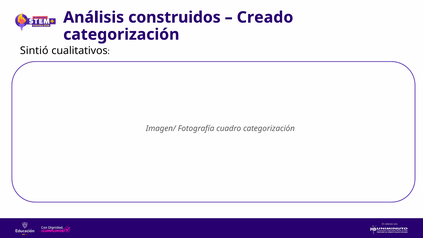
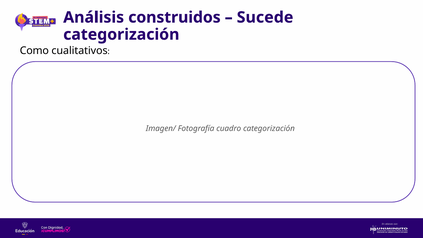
Creado: Creado -> Sucede
Sintió: Sintió -> Como
